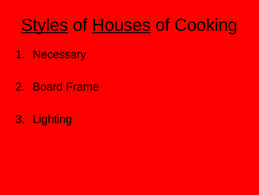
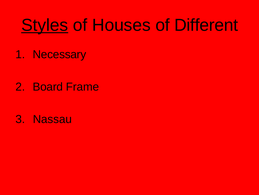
Houses underline: present -> none
Cooking: Cooking -> Different
Lighting: Lighting -> Nassau
